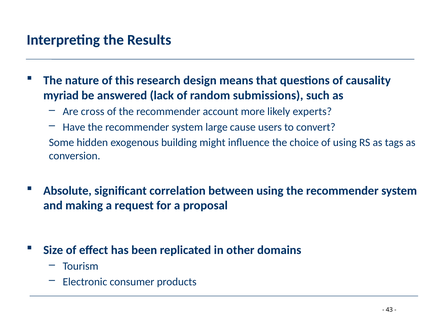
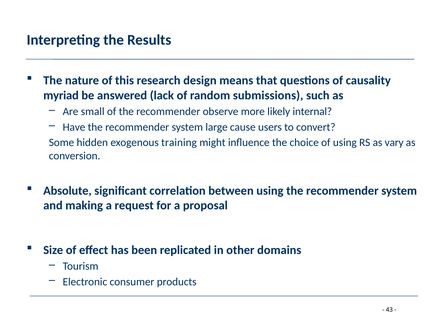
cross: cross -> small
account: account -> observe
experts: experts -> internal
building: building -> training
tags: tags -> vary
